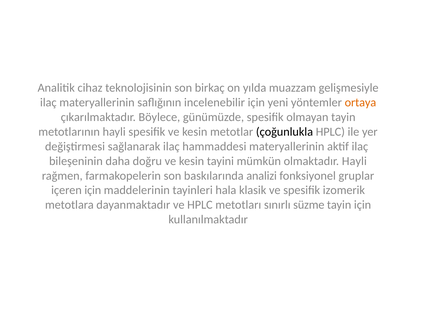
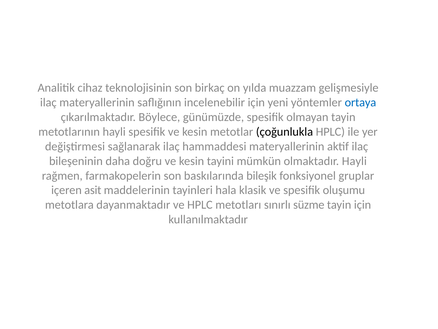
ortaya colour: orange -> blue
analizi: analizi -> bileşik
içeren için: için -> asit
izomerik: izomerik -> oluşumu
